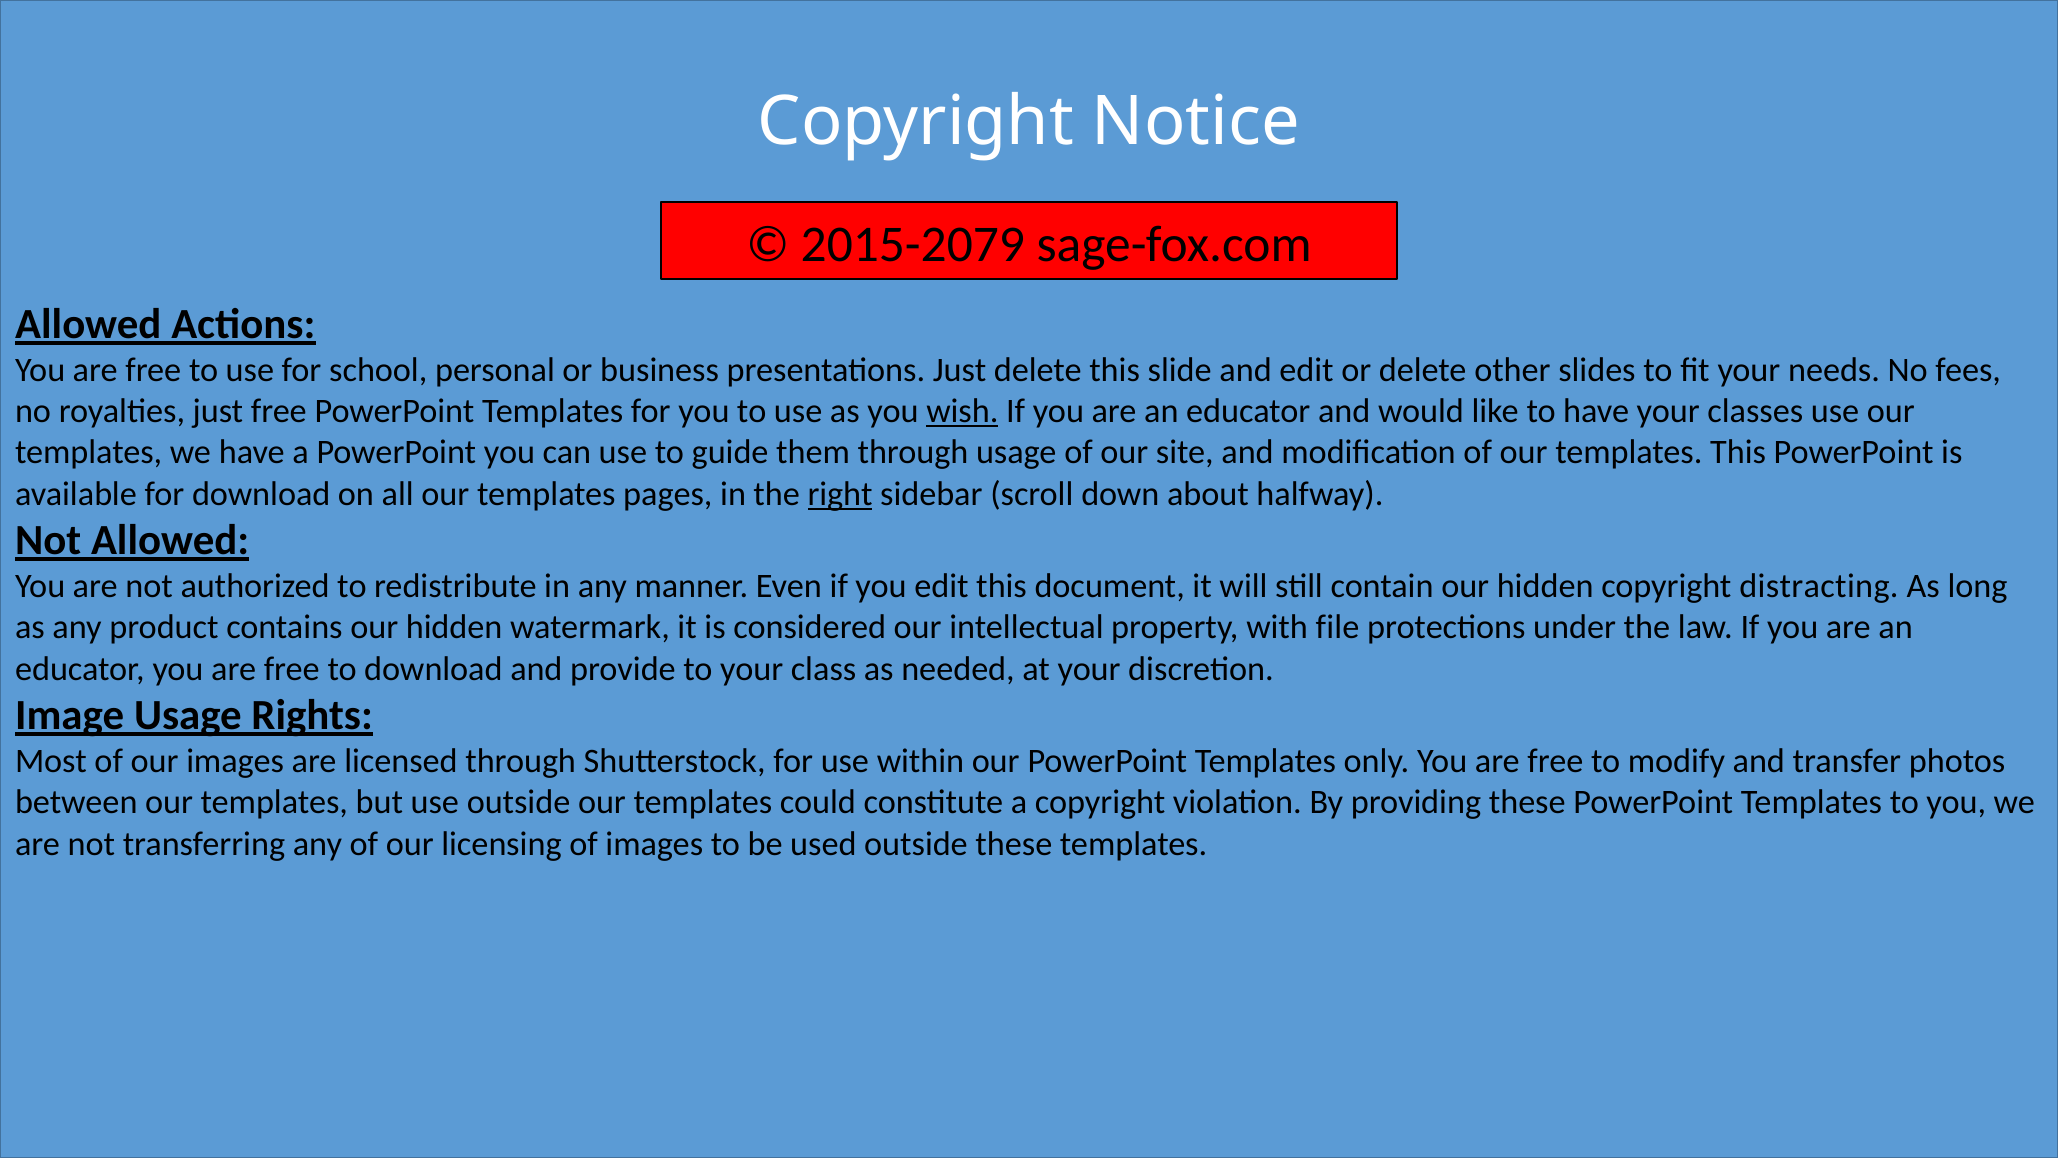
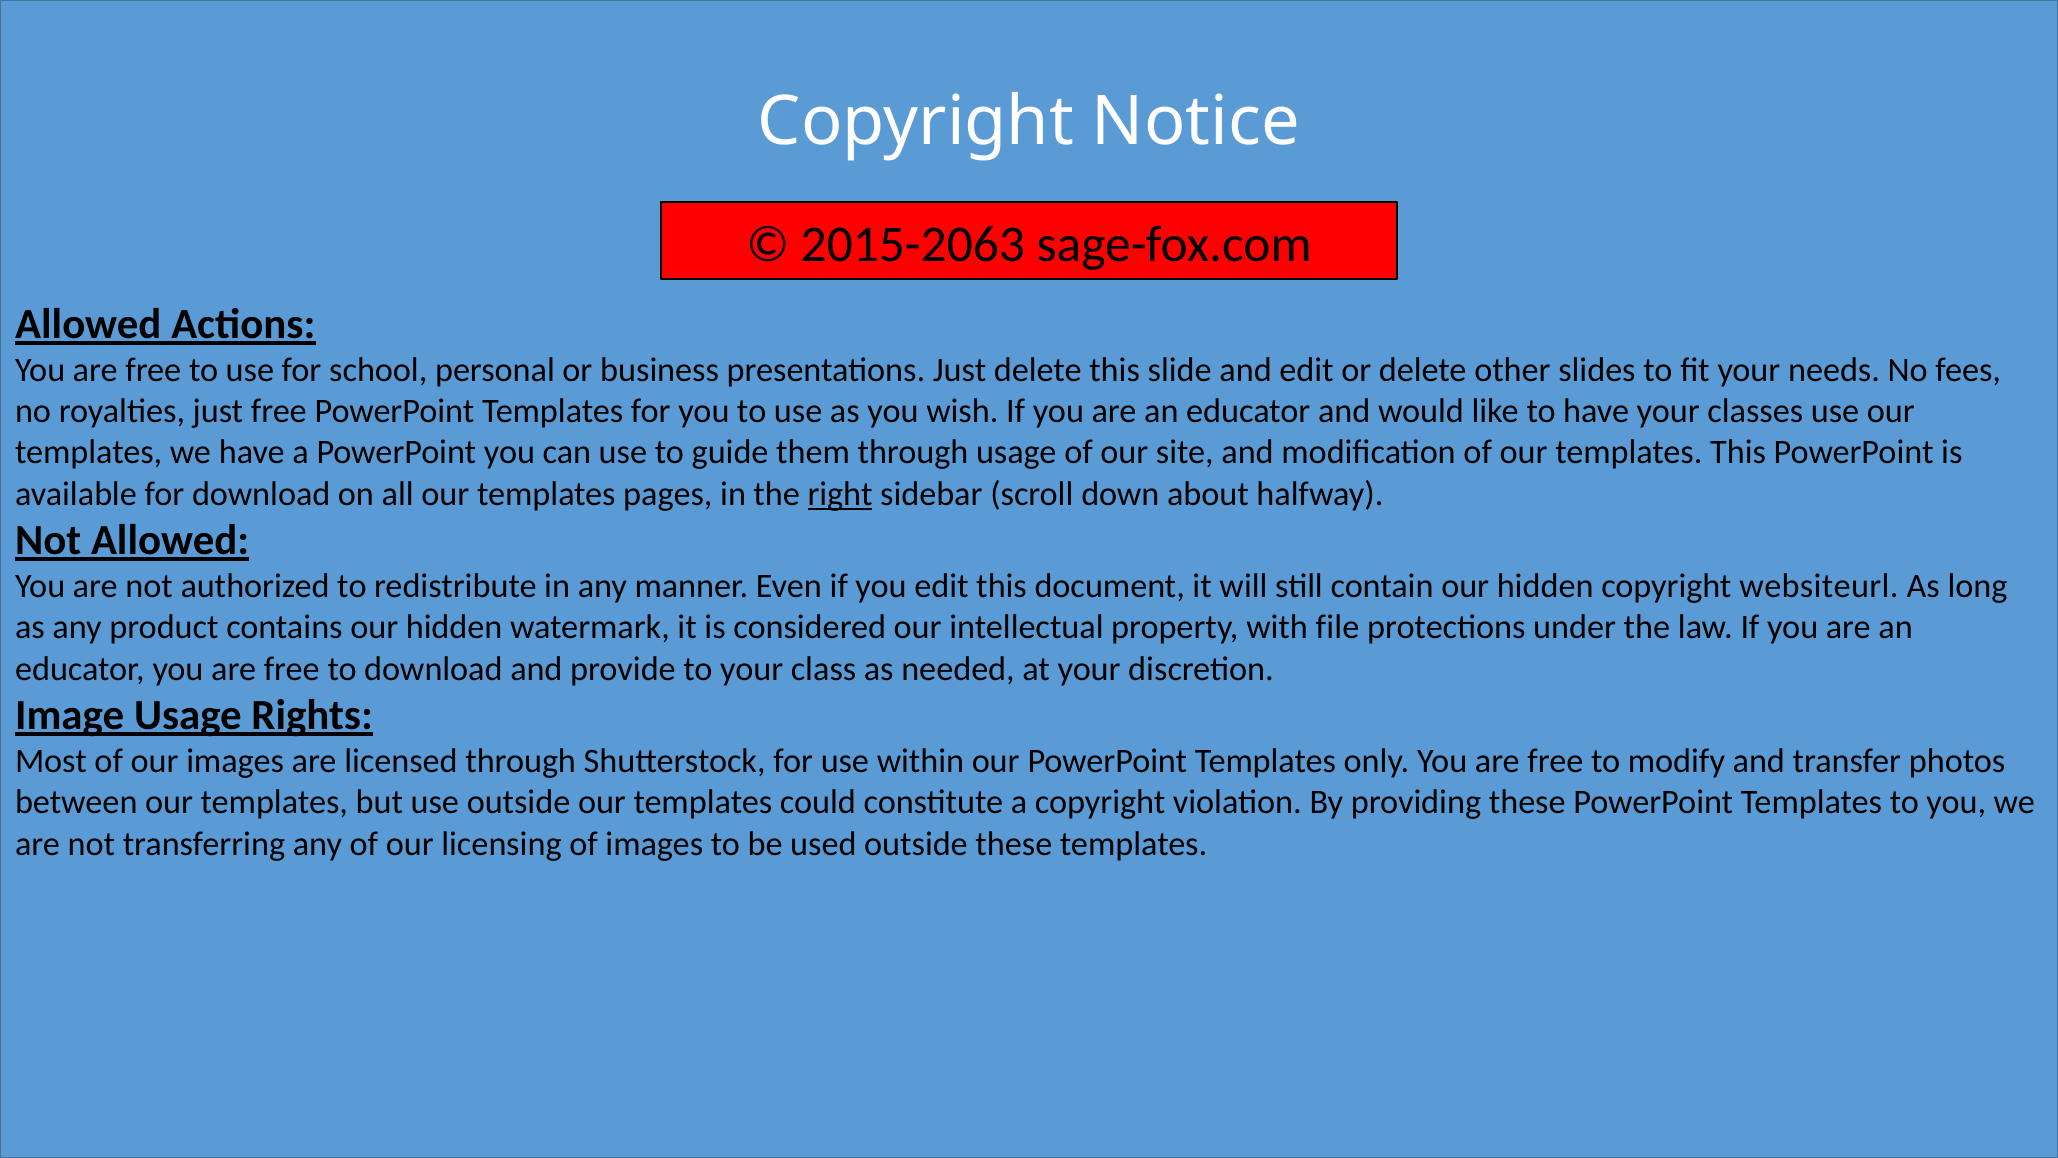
2015-2079: 2015-2079 -> 2015-2063
wish underline: present -> none
distracting: distracting -> websiteurl
